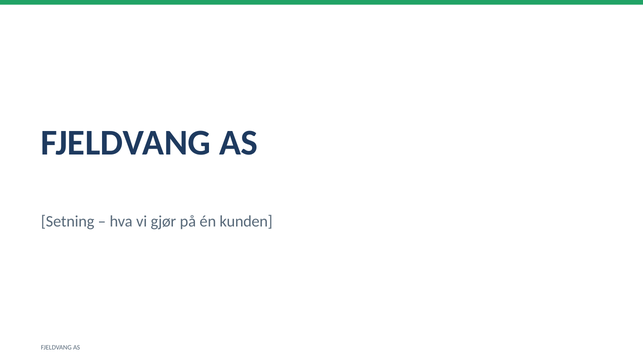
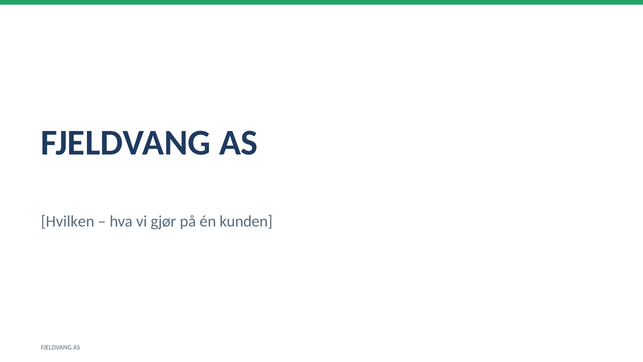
Setning: Setning -> Hvilken
